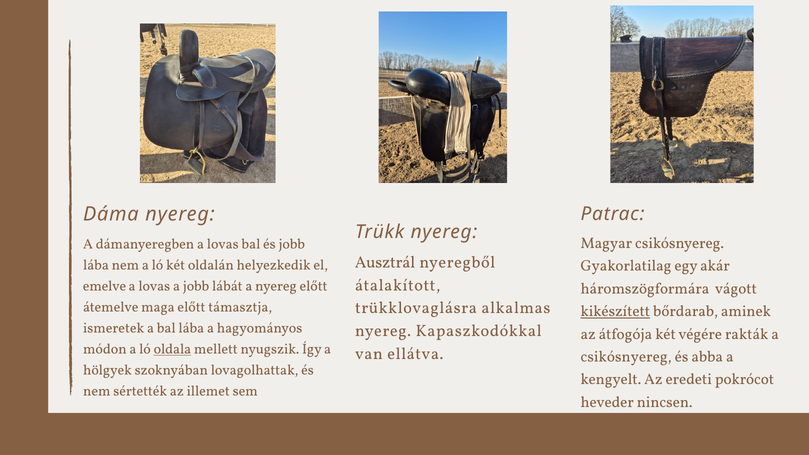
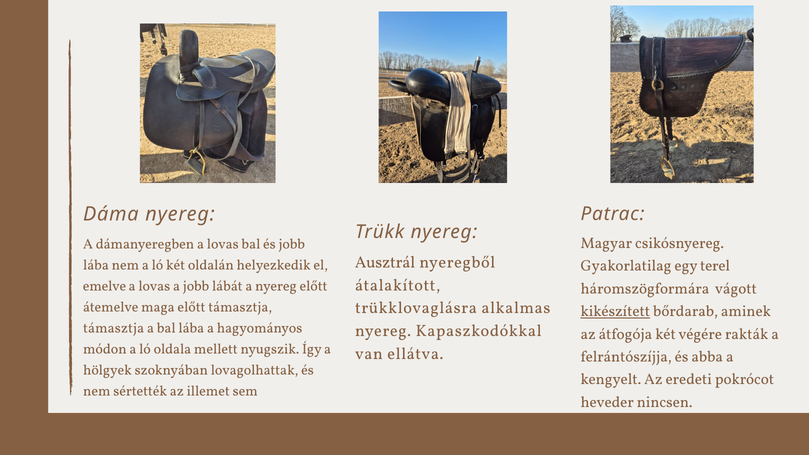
akár: akár -> terel
ismeretek at (114, 328): ismeretek -> támasztja
oldala underline: present -> none
csikósnyereg at (626, 357): csikósnyereg -> felrántószíjja
